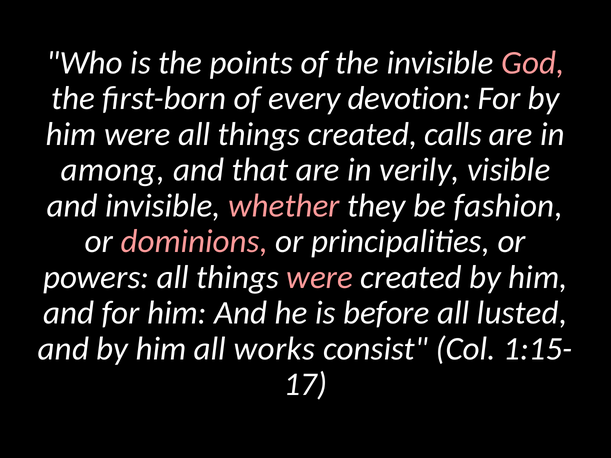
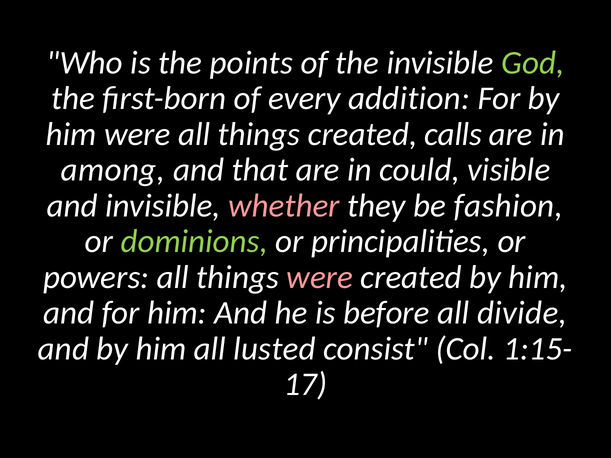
God colour: pink -> light green
devotion: devotion -> addition
verily: verily -> could
dominions colour: pink -> light green
lusted: lusted -> divide
works: works -> lusted
